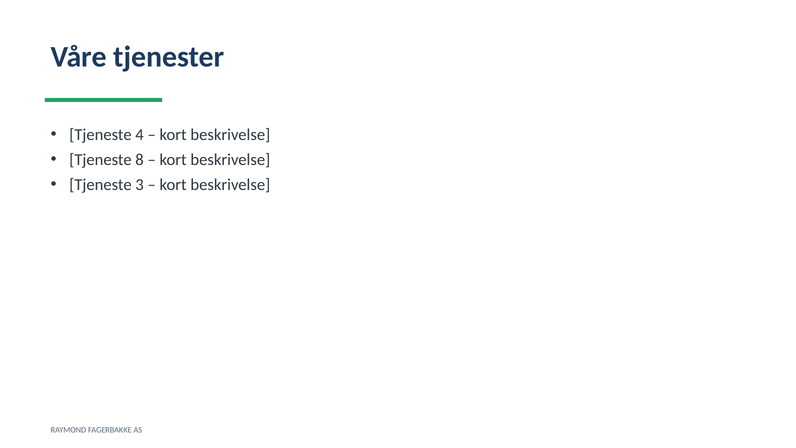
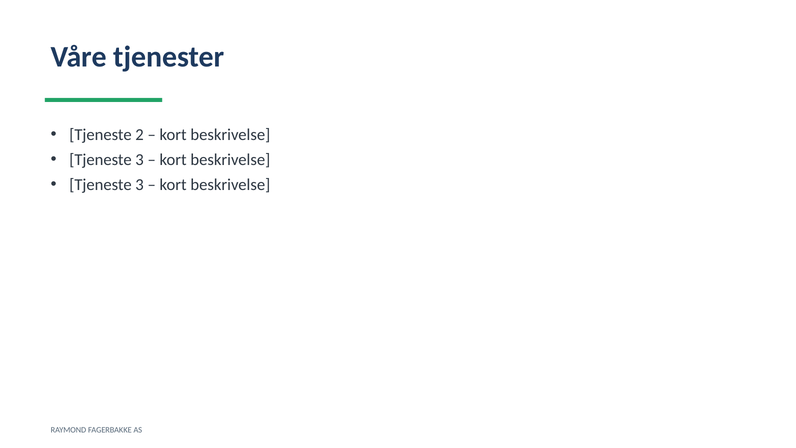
4: 4 -> 2
8 at (140, 160): 8 -> 3
